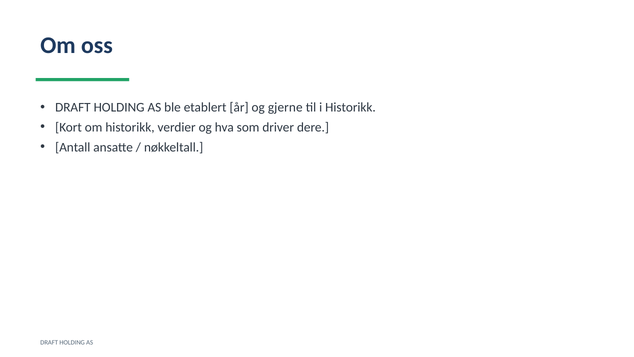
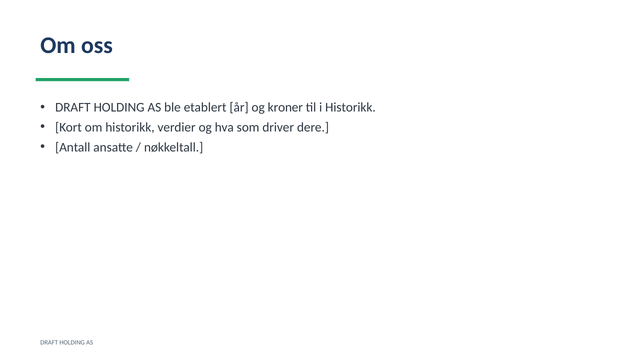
gjerne: gjerne -> kroner
